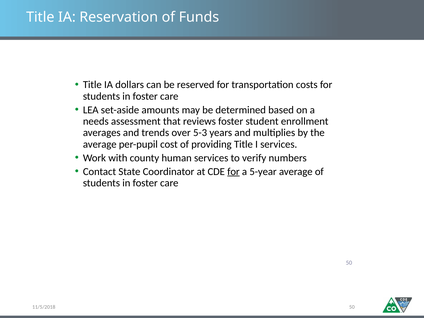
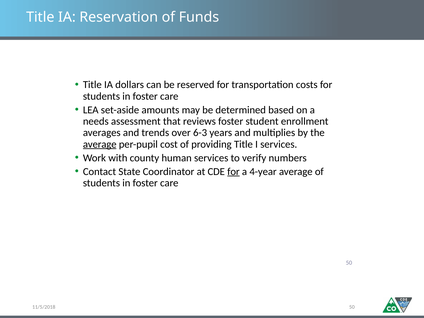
5-3: 5-3 -> 6-3
average at (100, 144) underline: none -> present
5-year: 5-year -> 4-year
